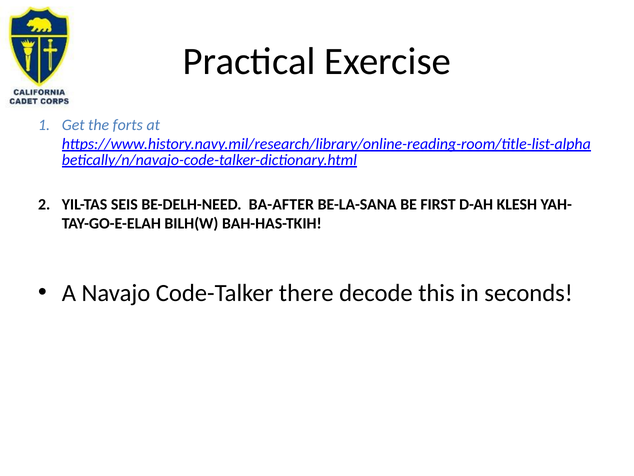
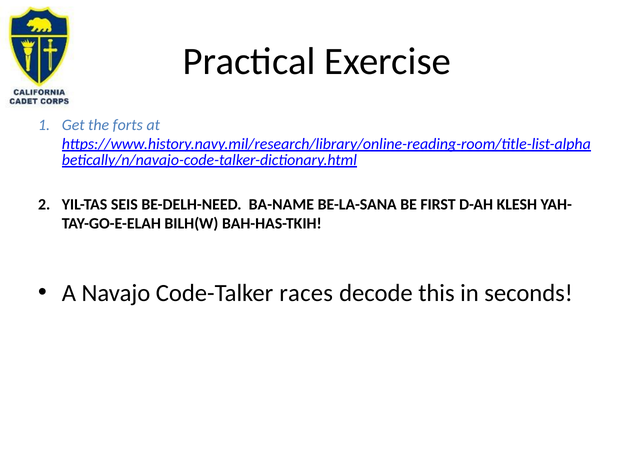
BA-AFTER: BA-AFTER -> BA-NAME
there: there -> races
